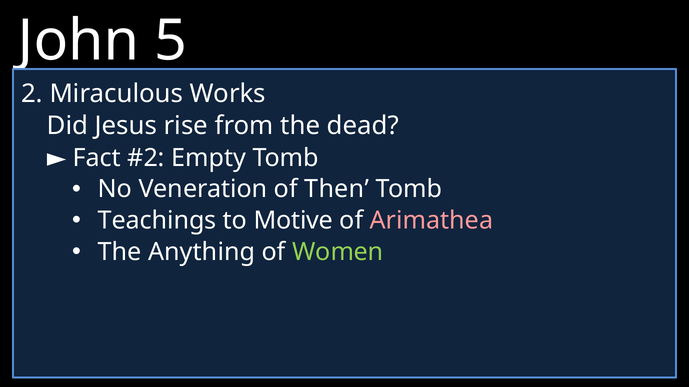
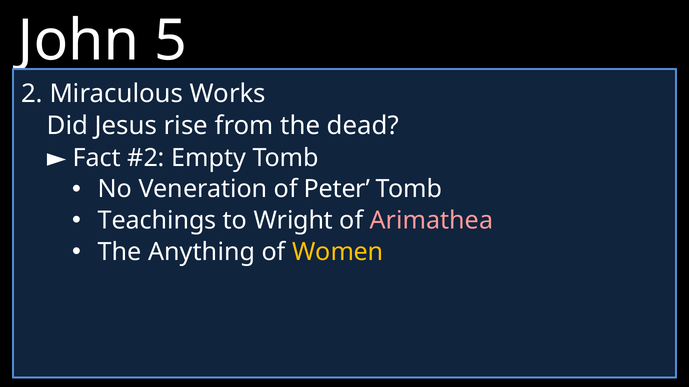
Then: Then -> Peter
Motive: Motive -> Wright
Women colour: light green -> yellow
